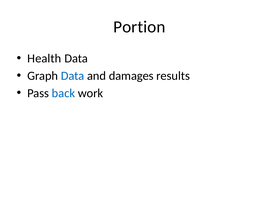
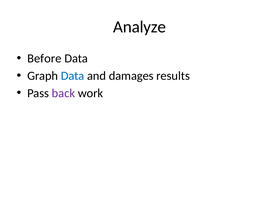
Portion: Portion -> Analyze
Health: Health -> Before
back colour: blue -> purple
